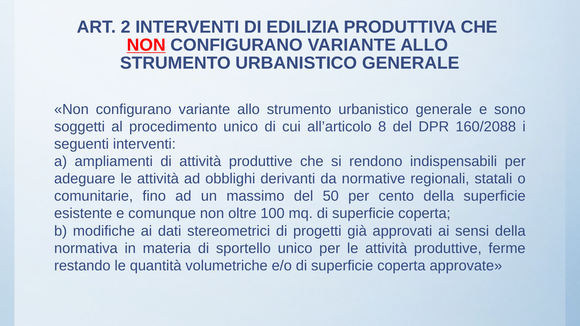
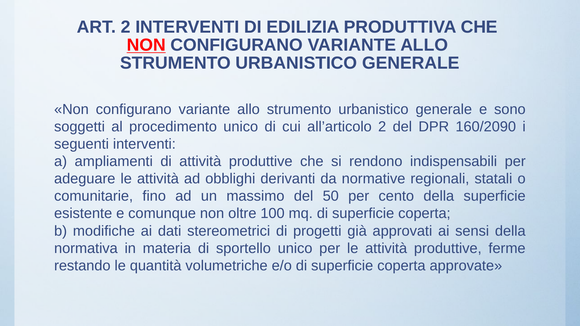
all’articolo 8: 8 -> 2
160/2088: 160/2088 -> 160/2090
